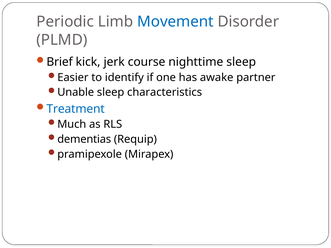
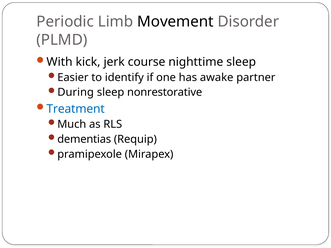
Movement colour: blue -> black
Brief: Brief -> With
Unable: Unable -> During
characteristics: characteristics -> nonrestorative
